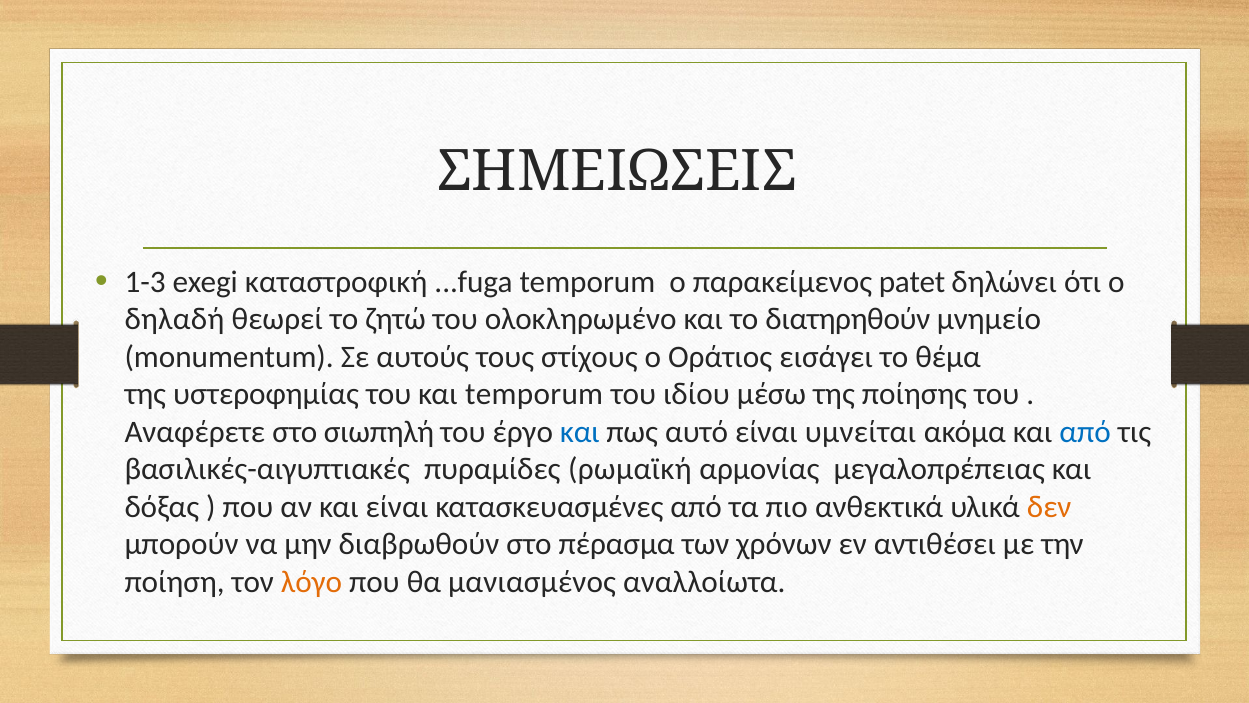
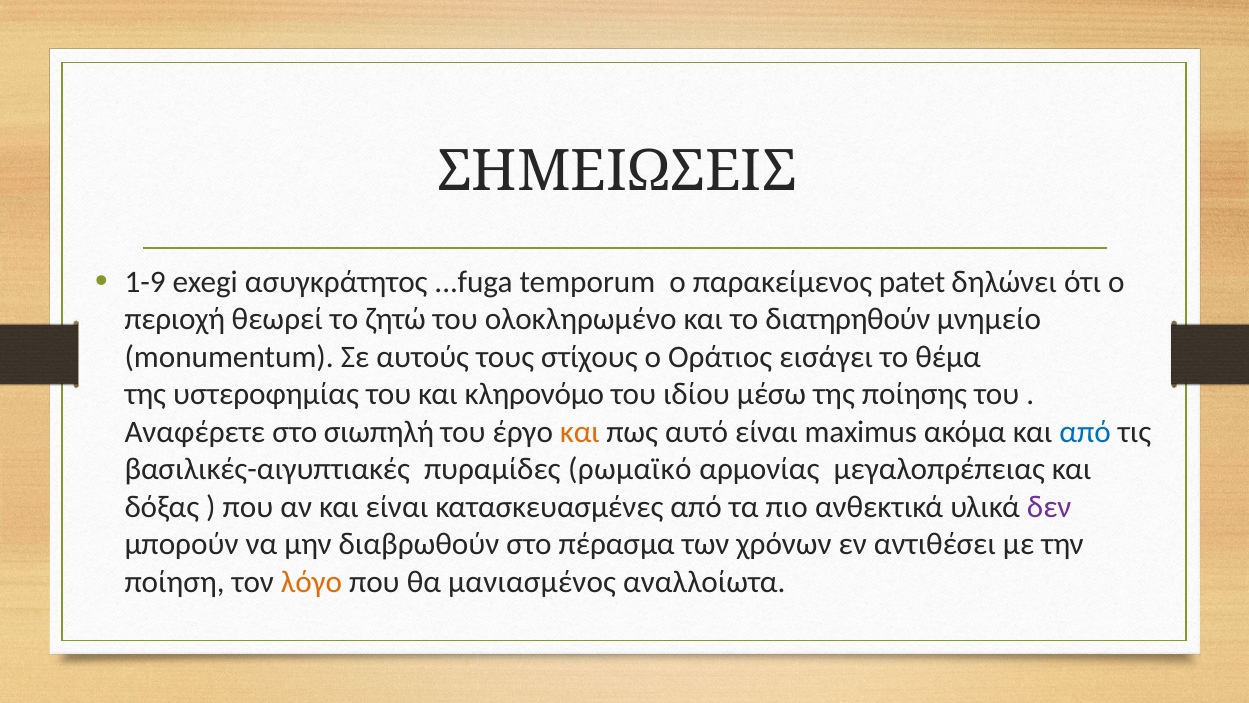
1-3: 1-3 -> 1-9
καταστροφική: καταστροφική -> ασυγκράτητος
δηλαδή: δηλαδή -> περιοχή
και temporum: temporum -> κληρονόμο
και at (580, 432) colour: blue -> orange
υμνείται: υμνείται -> maximus
ρωμαϊκή: ρωμαϊκή -> ρωμαϊκό
δεν colour: orange -> purple
